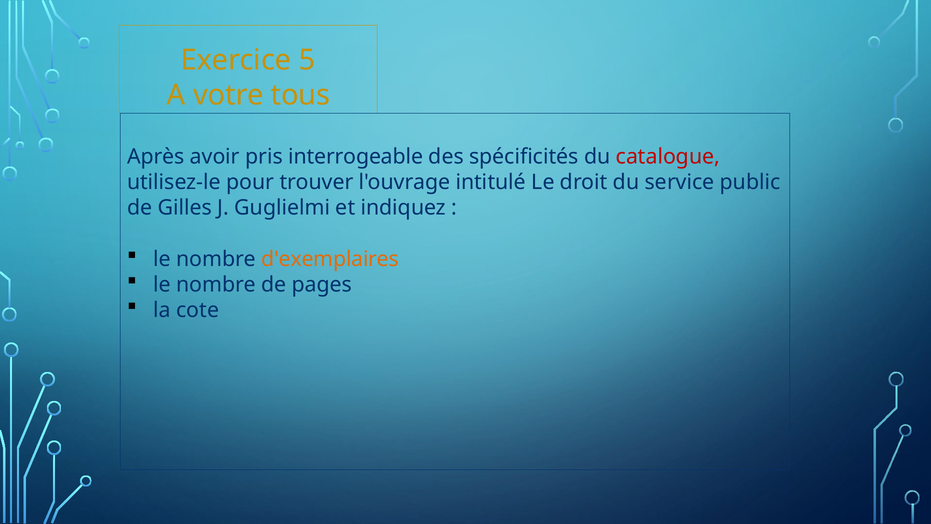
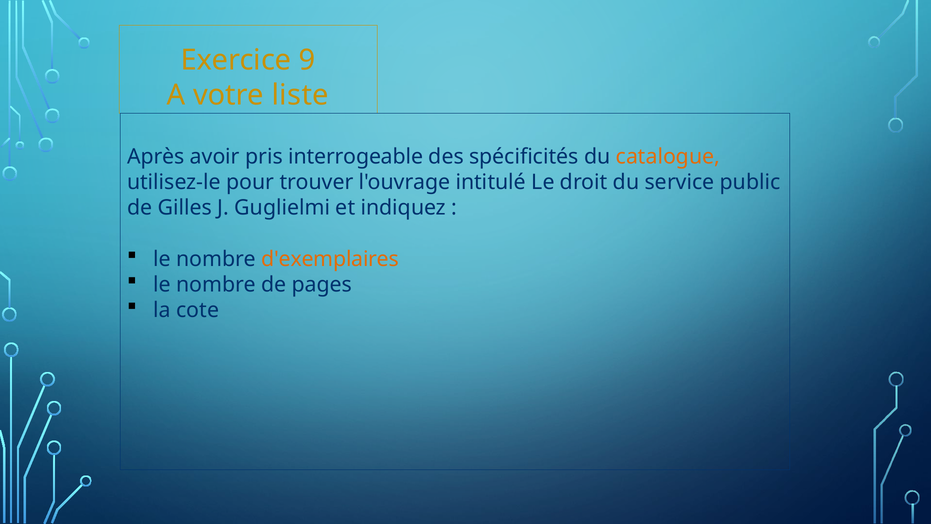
5: 5 -> 9
tous: tous -> liste
catalogue colour: red -> orange
